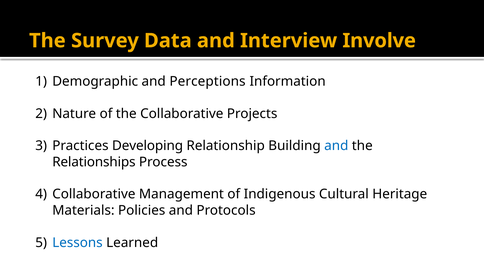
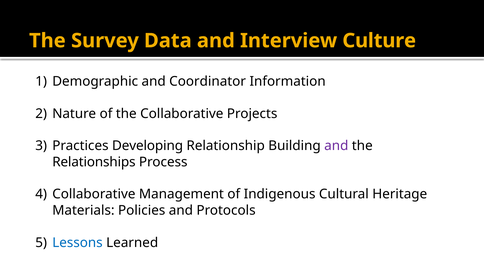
Involve: Involve -> Culture
Perceptions: Perceptions -> Coordinator
and at (336, 146) colour: blue -> purple
